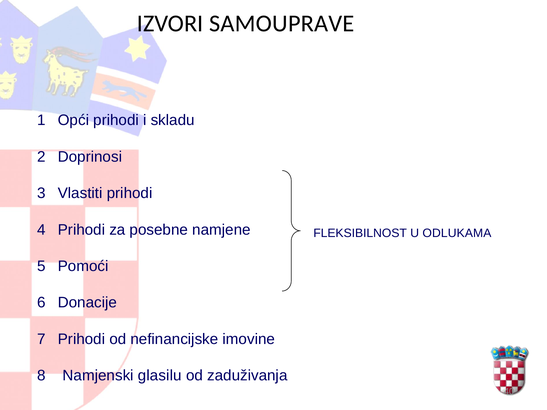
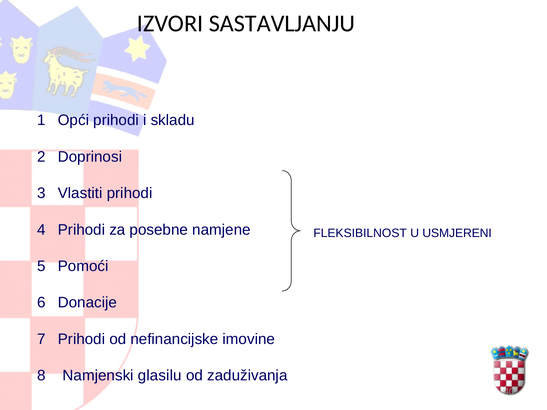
SAMOUPRAVE: SAMOUPRAVE -> SASTAVLJANJU
ODLUKAMA: ODLUKAMA -> USMJERENI
